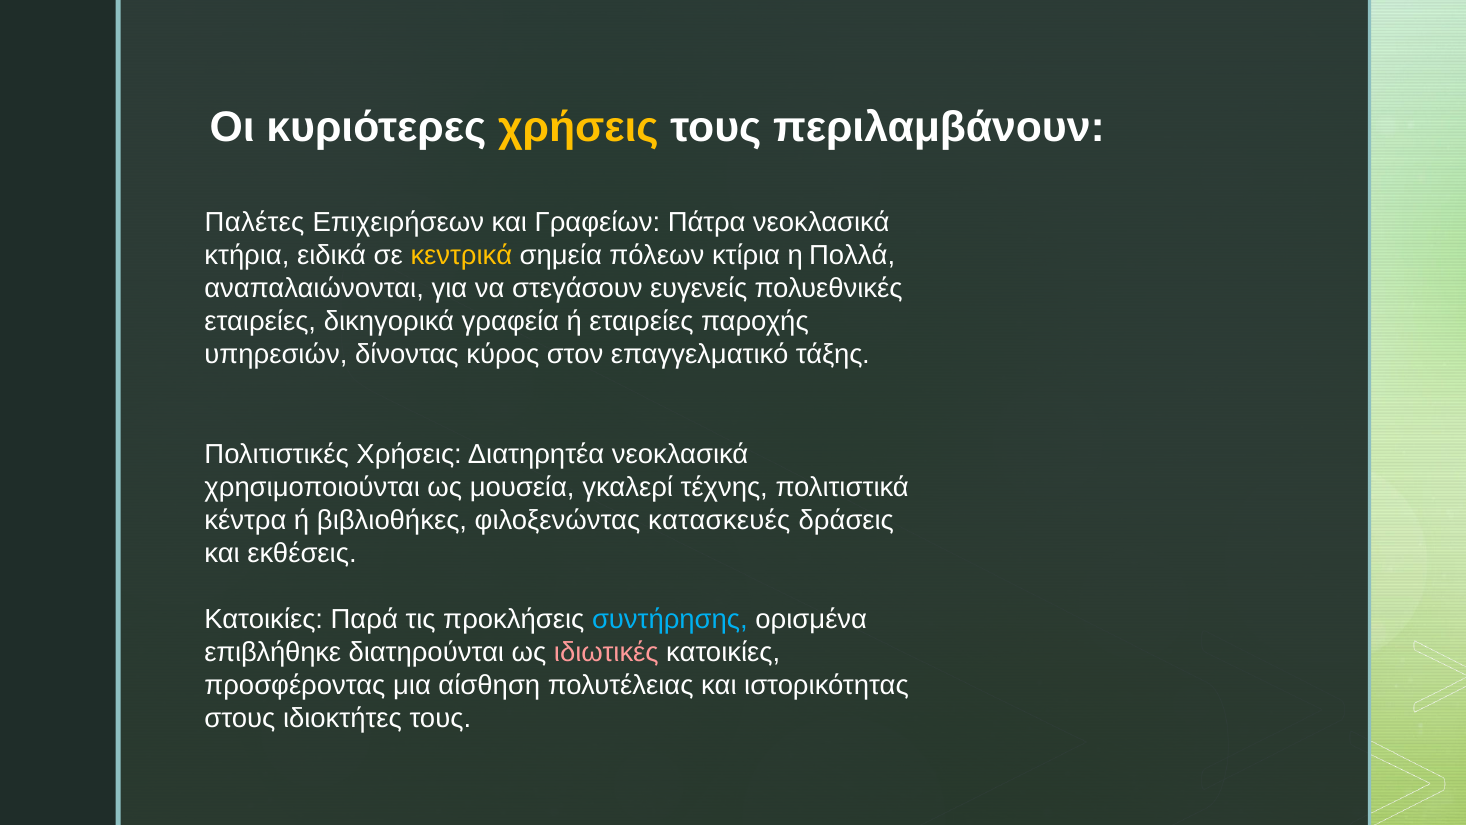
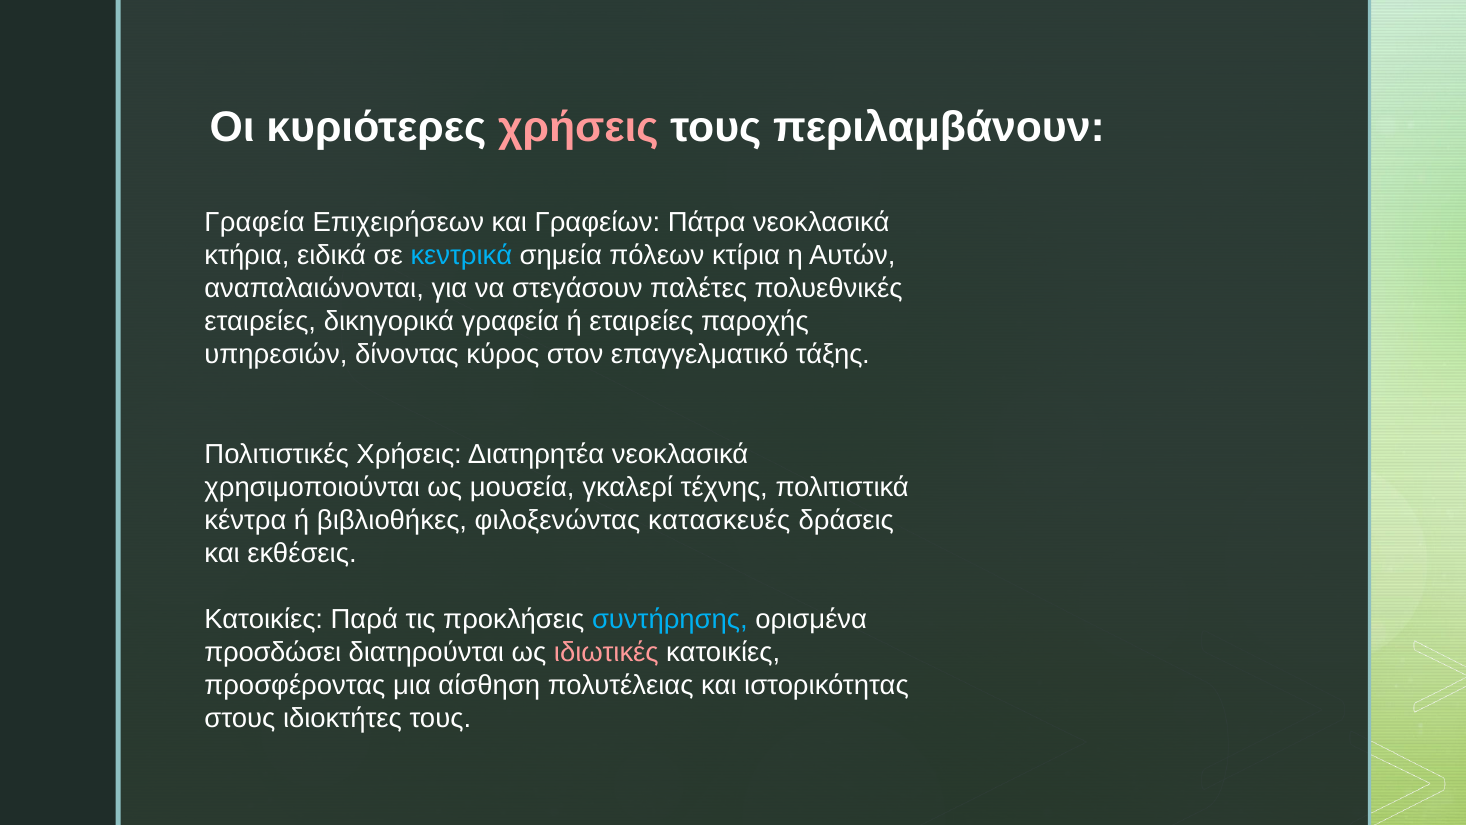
χρήσεις at (578, 127) colour: yellow -> pink
Παλέτες at (255, 222): Παλέτες -> Γραφεία
κεντρικά colour: yellow -> light blue
Πολλά: Πολλά -> Αυτών
ευγενείς: ευγενείς -> παλέτες
επιβλήθηκε: επιβλήθηκε -> προσδώσει
